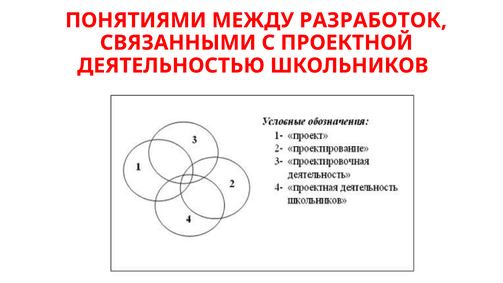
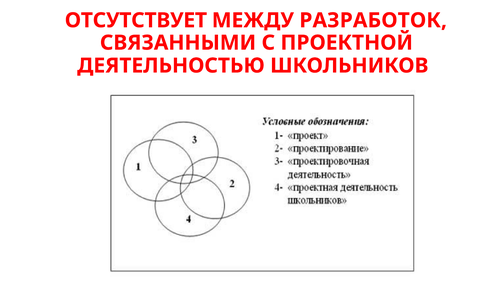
ПОНЯТИЯМИ: ПОНЯТИЯМИ -> ОТСУТСТВУЕТ
